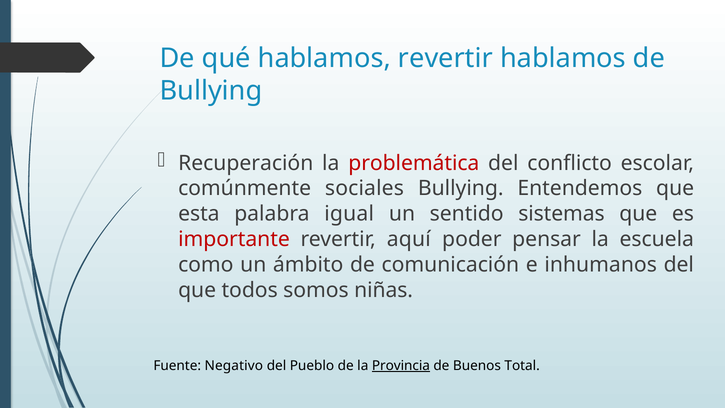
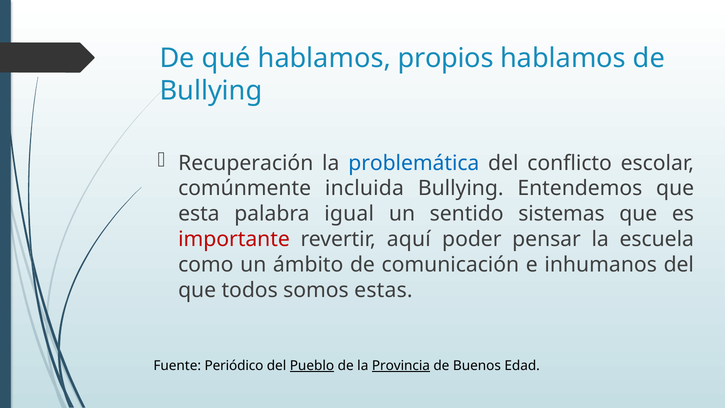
hablamos revertir: revertir -> propios
problemática colour: red -> blue
sociales: sociales -> incluida
niñas: niñas -> estas
Negativo: Negativo -> Periódico
Pueblo underline: none -> present
Total: Total -> Edad
